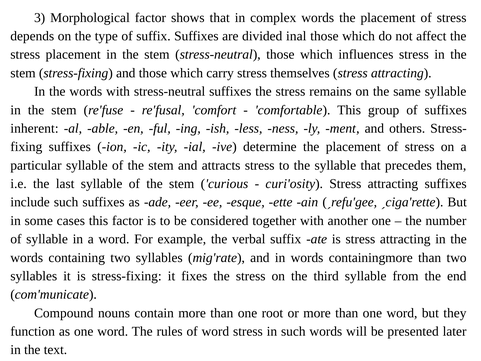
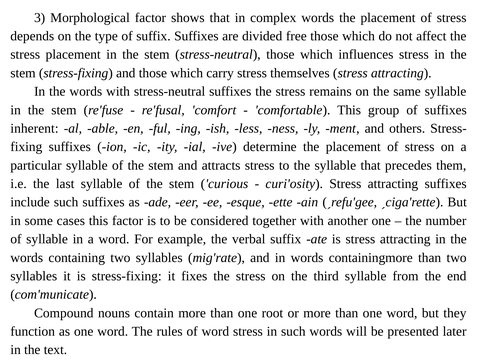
inal: inal -> free
